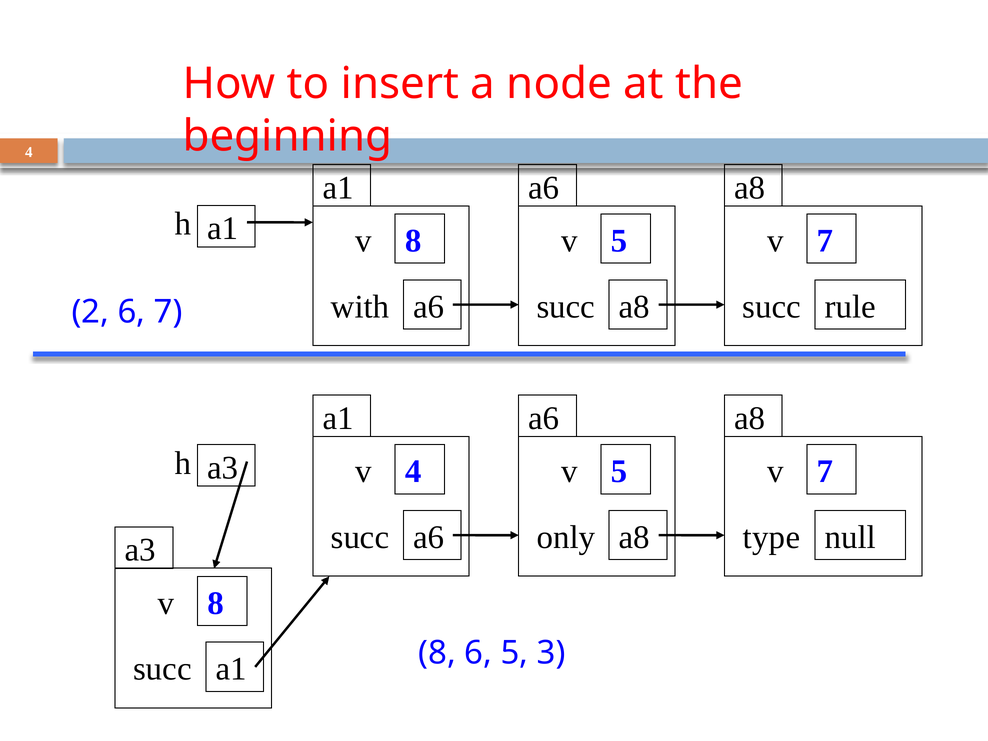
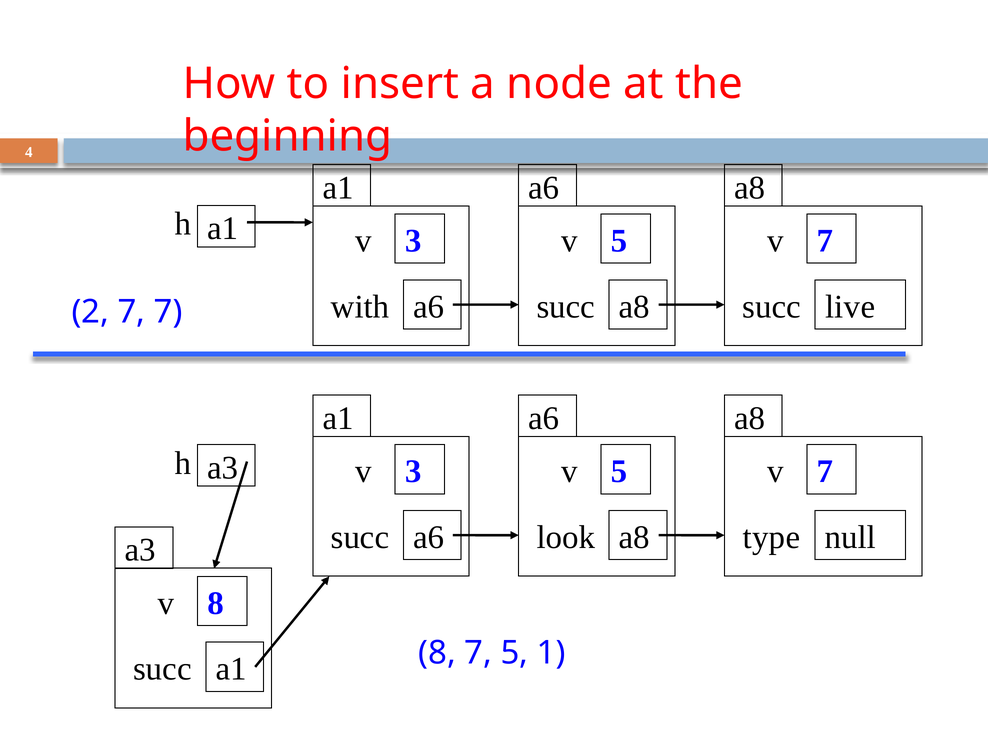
a1 8: 8 -> 3
rule: rule -> live
2 6: 6 -> 7
a3 4: 4 -> 3
only: only -> look
8 6: 6 -> 7
3: 3 -> 1
